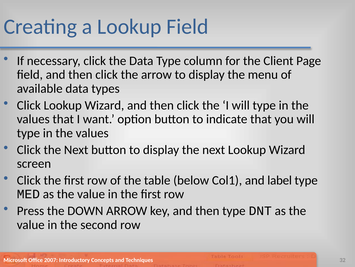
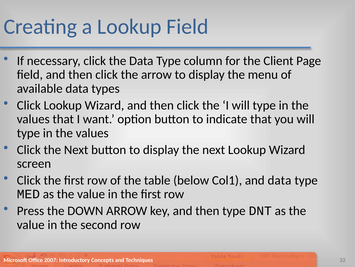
and label: label -> data
